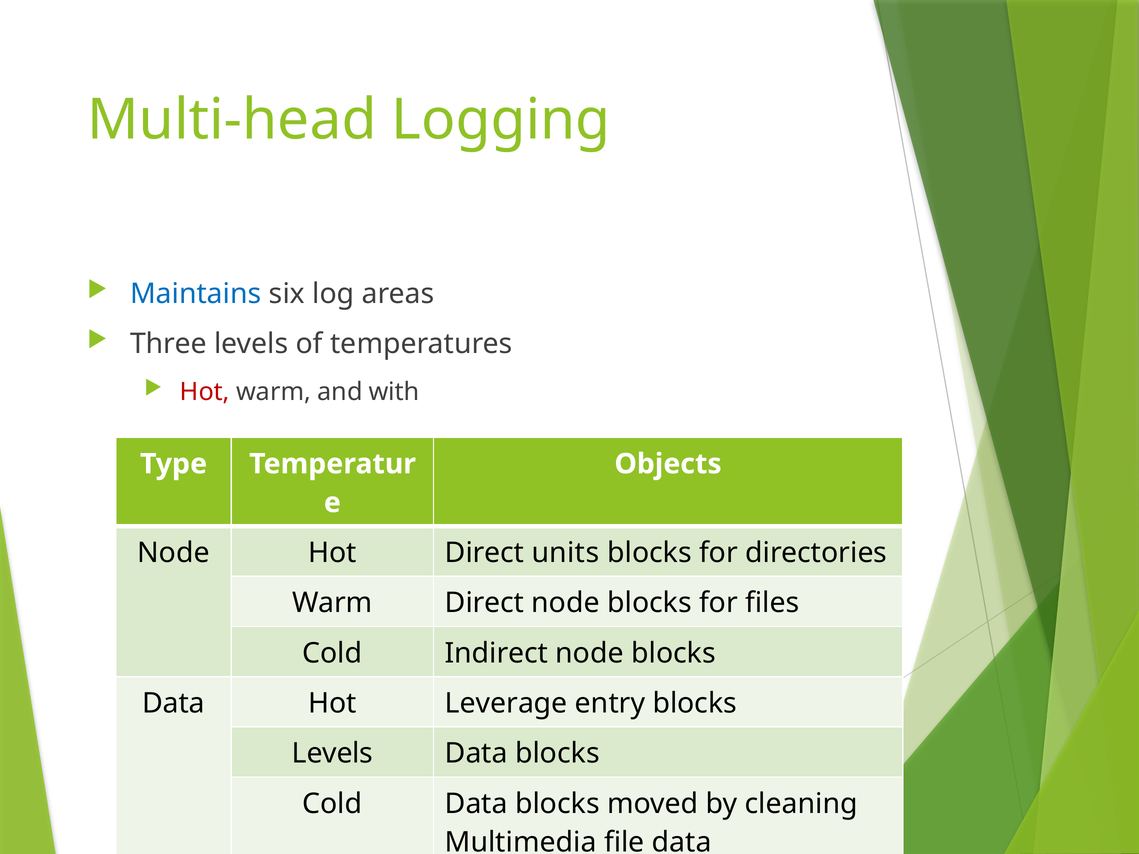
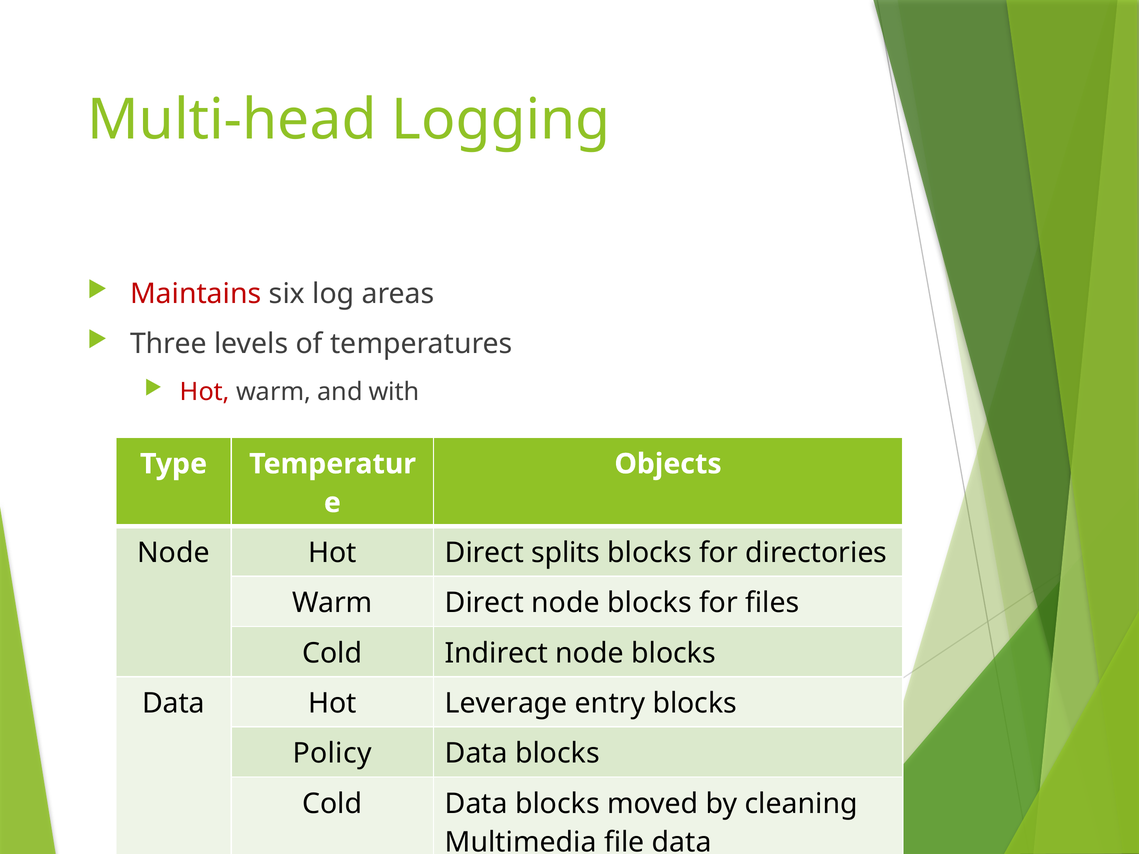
Maintains colour: blue -> red
units: units -> splits
Levels at (332, 754): Levels -> Policy
